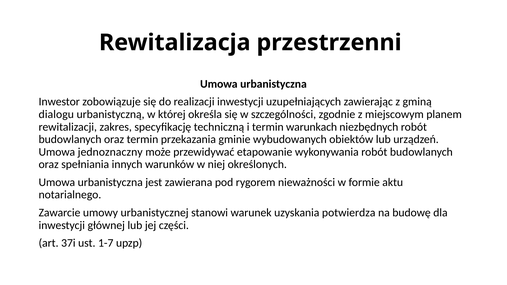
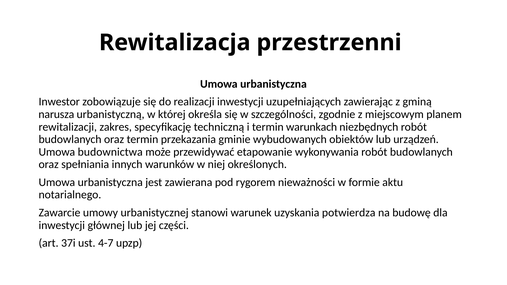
dialogu: dialogu -> narusza
jednoznaczny: jednoznaczny -> budownictwa
1-7: 1-7 -> 4-7
